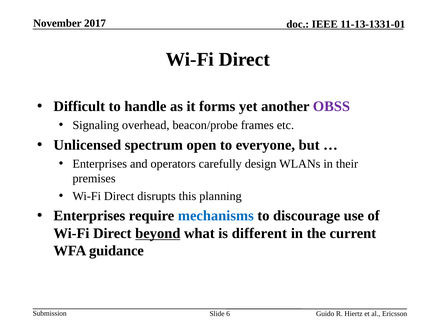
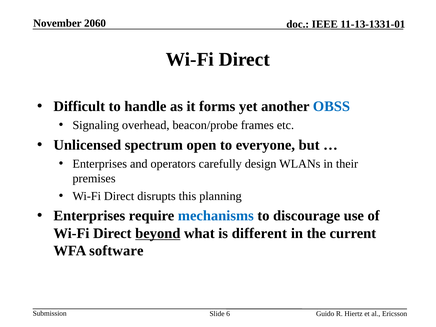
2017: 2017 -> 2060
OBSS colour: purple -> blue
guidance: guidance -> software
